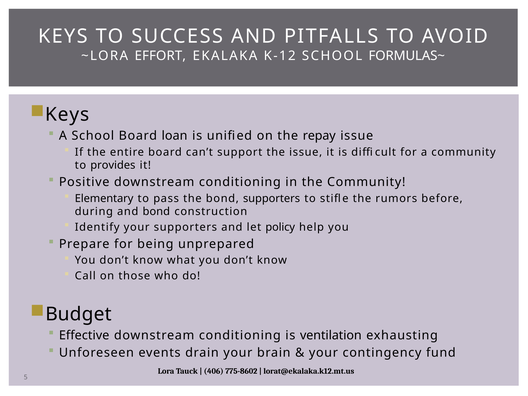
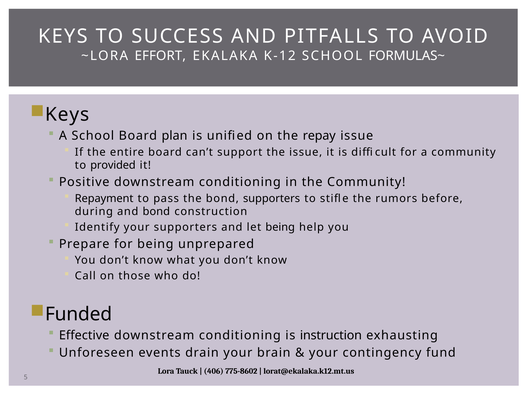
loan: loan -> plan
provides: provides -> provided
Elementary: Elementary -> Repayment
let policy: policy -> being
Budget: Budget -> Funded
ventilation: ventilation -> instruction
